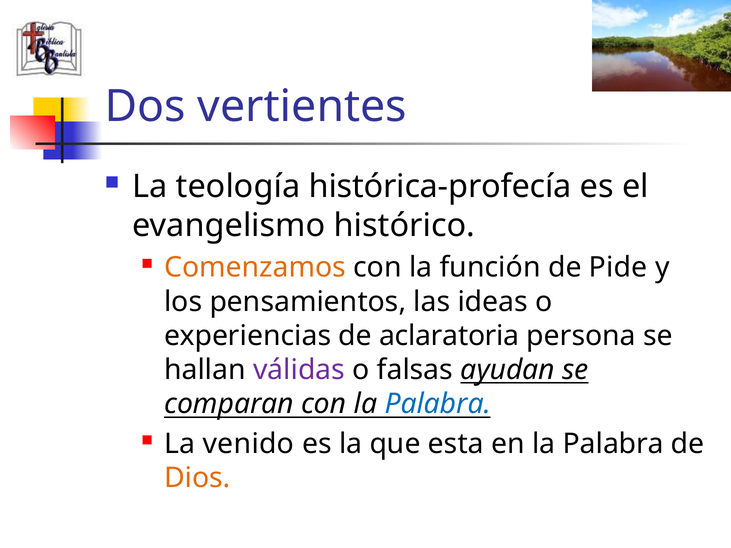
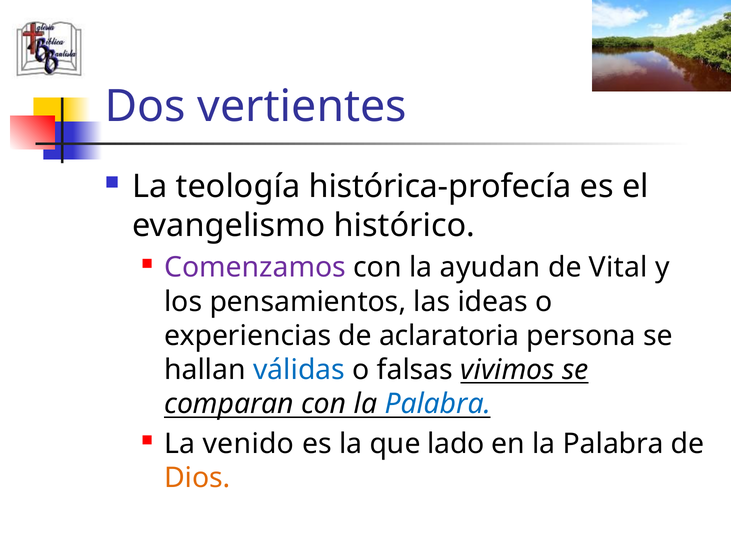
Comenzamos colour: orange -> purple
función: función -> ayudan
Pide: Pide -> Vital
válidas colour: purple -> blue
ayudan: ayudan -> vivimos
esta: esta -> lado
